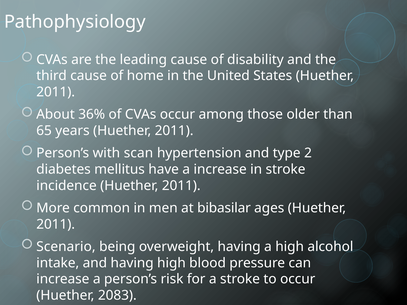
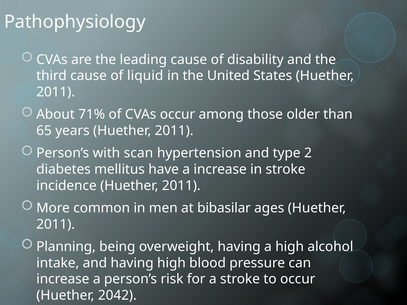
home: home -> liquid
36%: 36% -> 71%
Scenario: Scenario -> Planning
2083: 2083 -> 2042
